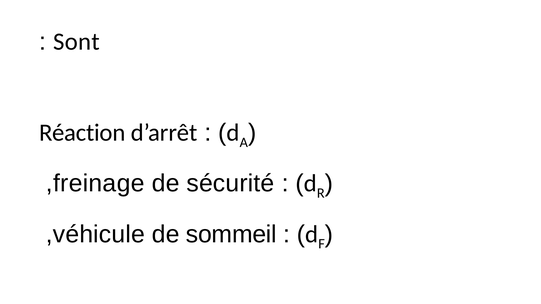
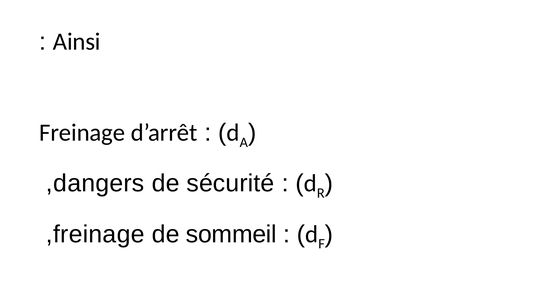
Sont: Sont -> Ainsi
Réaction at (82, 133): Réaction -> Freinage
freinage: freinage -> dangers
véhicule at (99, 234): véhicule -> freinage
